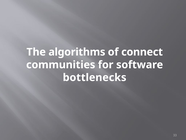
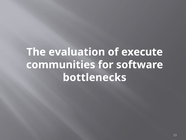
algorithms: algorithms -> evaluation
connect: connect -> execute
